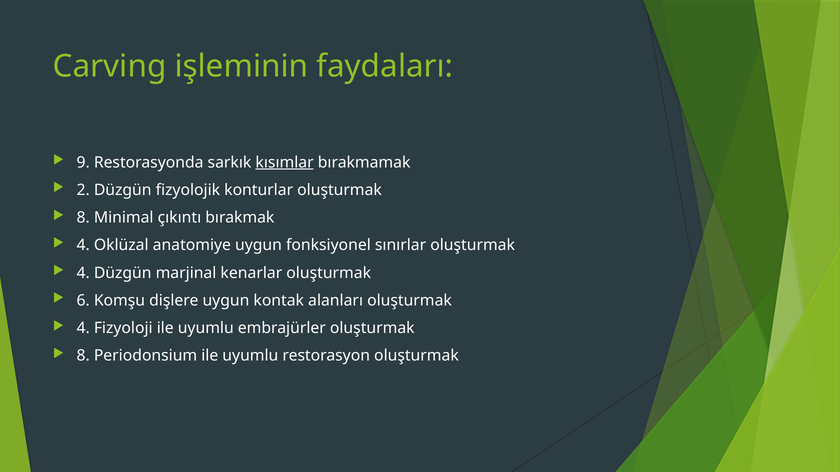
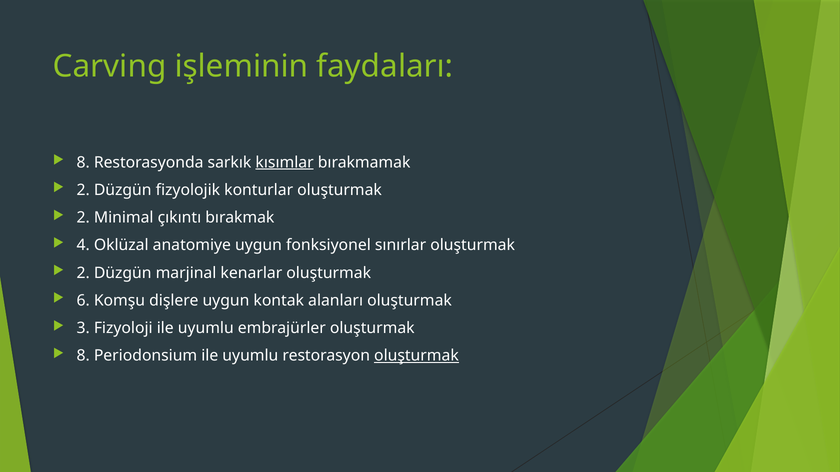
9 at (83, 163): 9 -> 8
8 at (83, 218): 8 -> 2
4 at (83, 273): 4 -> 2
4 at (83, 329): 4 -> 3
oluşturmak at (416, 356) underline: none -> present
